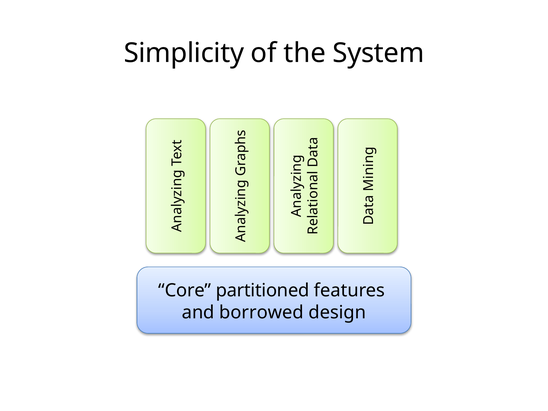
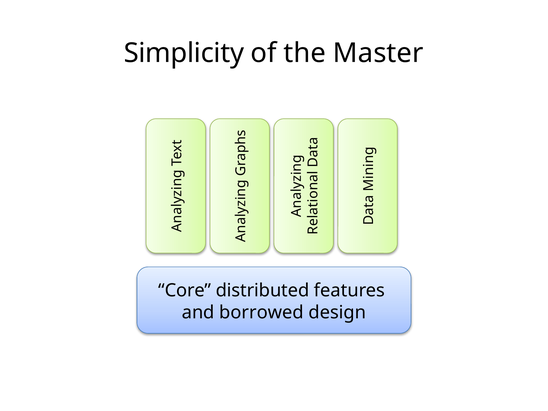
System: System -> Master
partitioned: partitioned -> distributed
